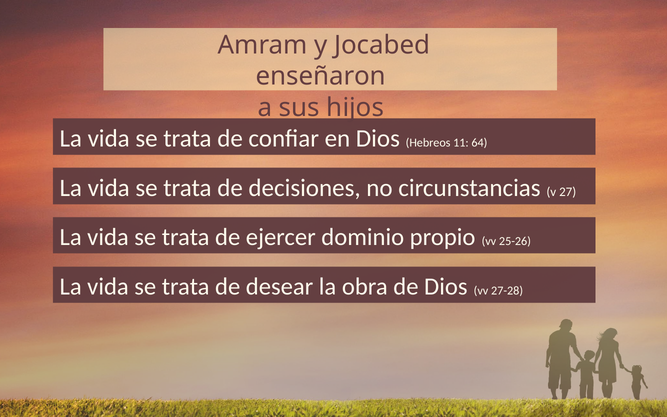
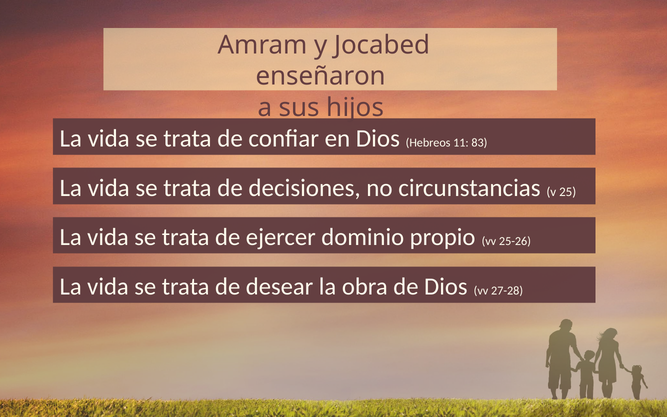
64: 64 -> 83
27: 27 -> 25
